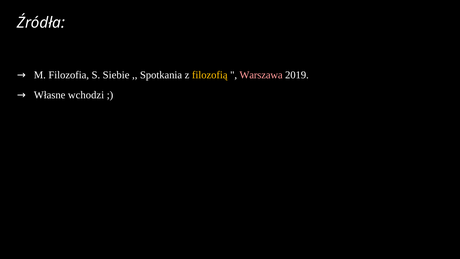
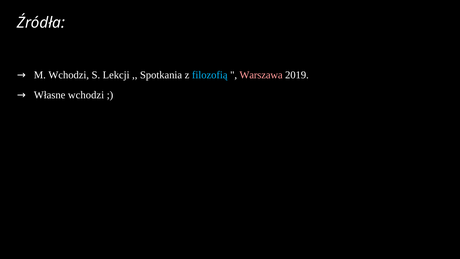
M Filozofia: Filozofia -> Wchodzi
Siebie: Siebie -> Lekcji
filozofią colour: yellow -> light blue
